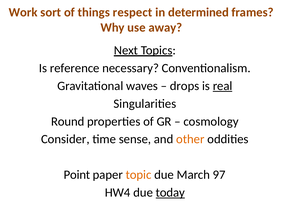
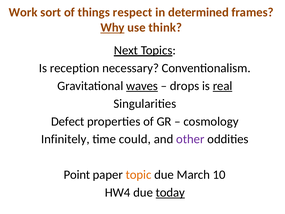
Why underline: none -> present
away: away -> think
reference: reference -> reception
waves underline: none -> present
Round: Round -> Defect
Consider: Consider -> Infinitely
sense: sense -> could
other colour: orange -> purple
97: 97 -> 10
